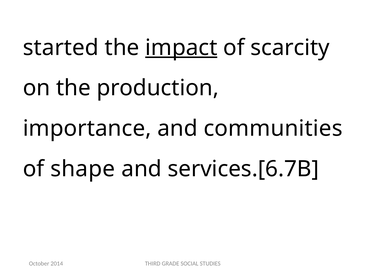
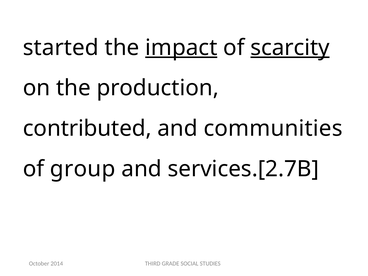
scarcity underline: none -> present
importance: importance -> contributed
shape: shape -> group
services.[6.7B: services.[6.7B -> services.[2.7B
